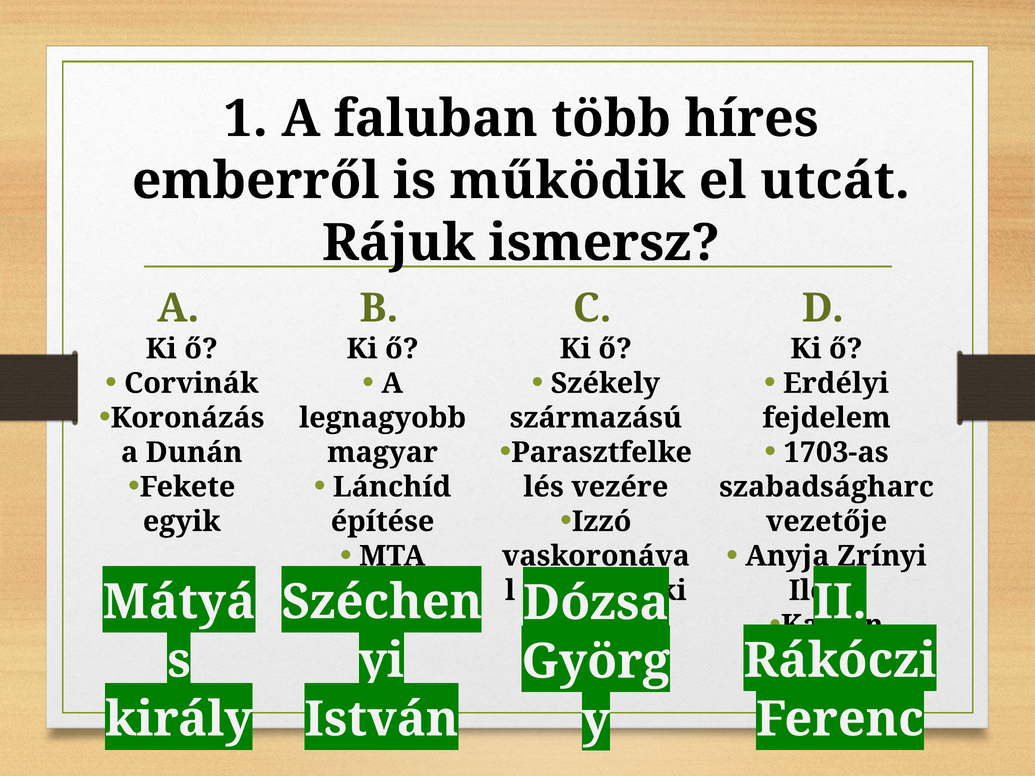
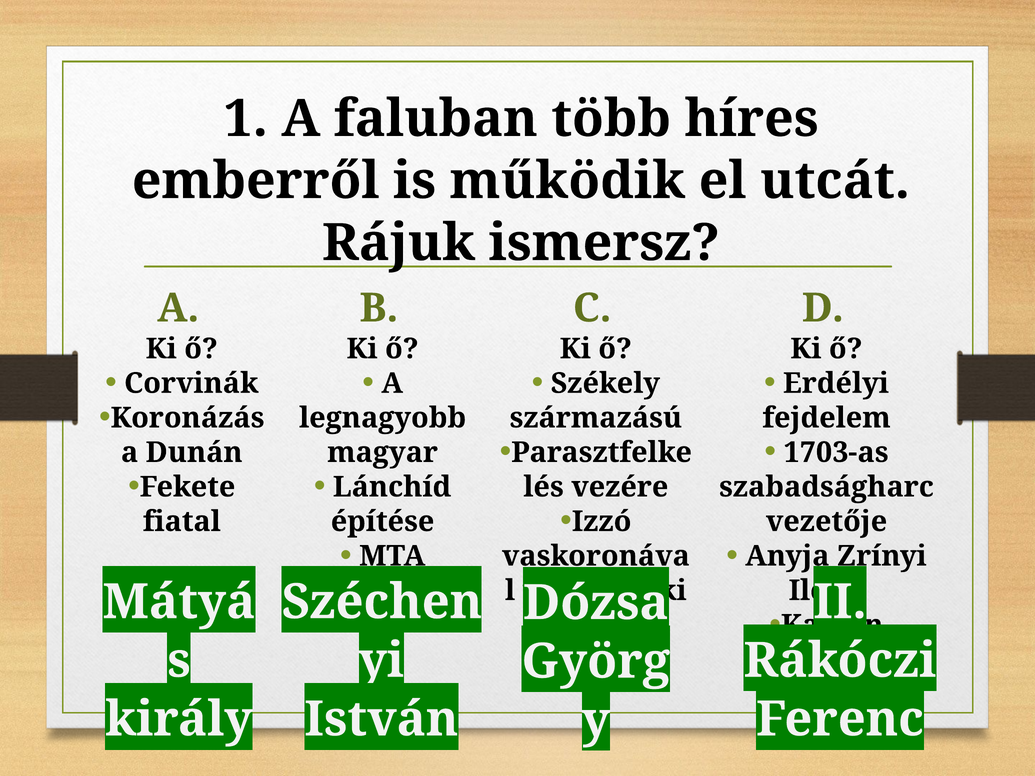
egyik: egyik -> fiatal
